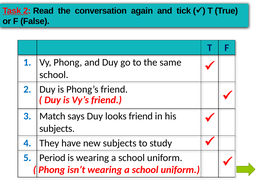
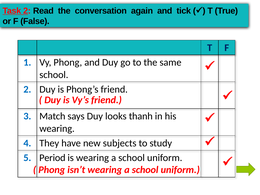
looks friend: friend -> thanh
subjects at (57, 129): subjects -> wearing
